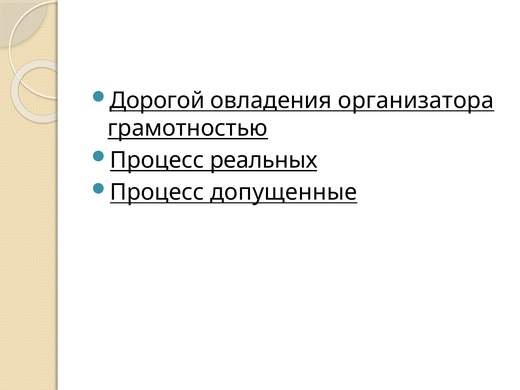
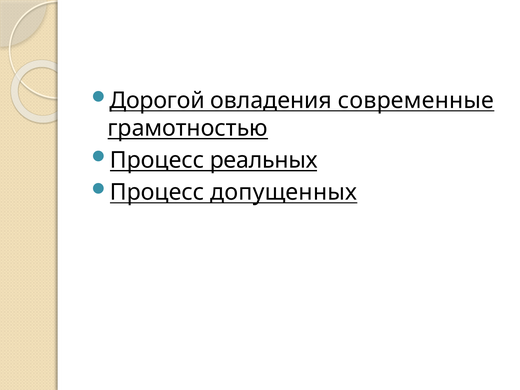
организатора: организатора -> современные
допущенные: допущенные -> допущенных
